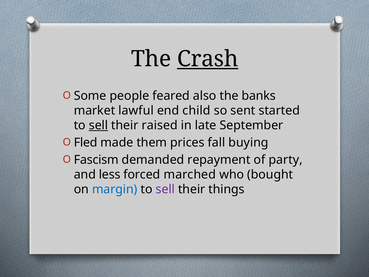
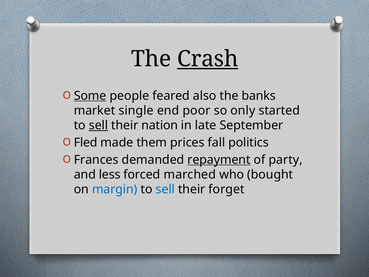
Some underline: none -> present
lawful: lawful -> single
child: child -> poor
sent: sent -> only
raised: raised -> nation
buying: buying -> politics
Fascism: Fascism -> Frances
repayment underline: none -> present
sell at (165, 189) colour: purple -> blue
things: things -> forget
